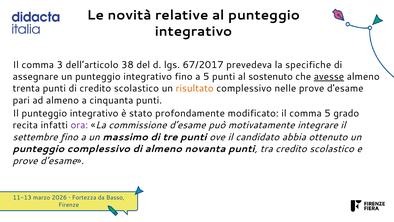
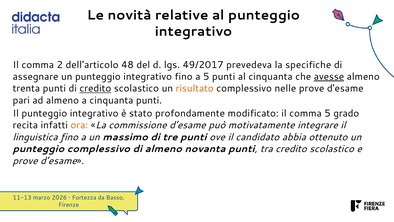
3: 3 -> 2
38: 38 -> 48
67/2017: 67/2017 -> 49/2017
al sostenuto: sostenuto -> cinquanta
credito at (95, 88) underline: none -> present
ora colour: purple -> orange
settembre: settembre -> linguistica
